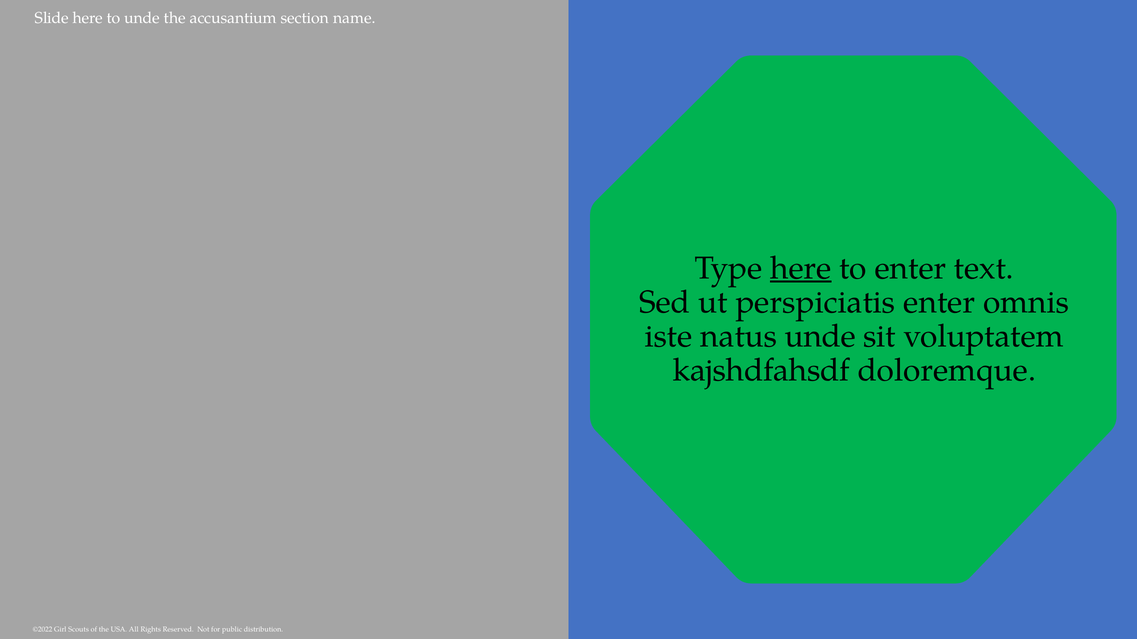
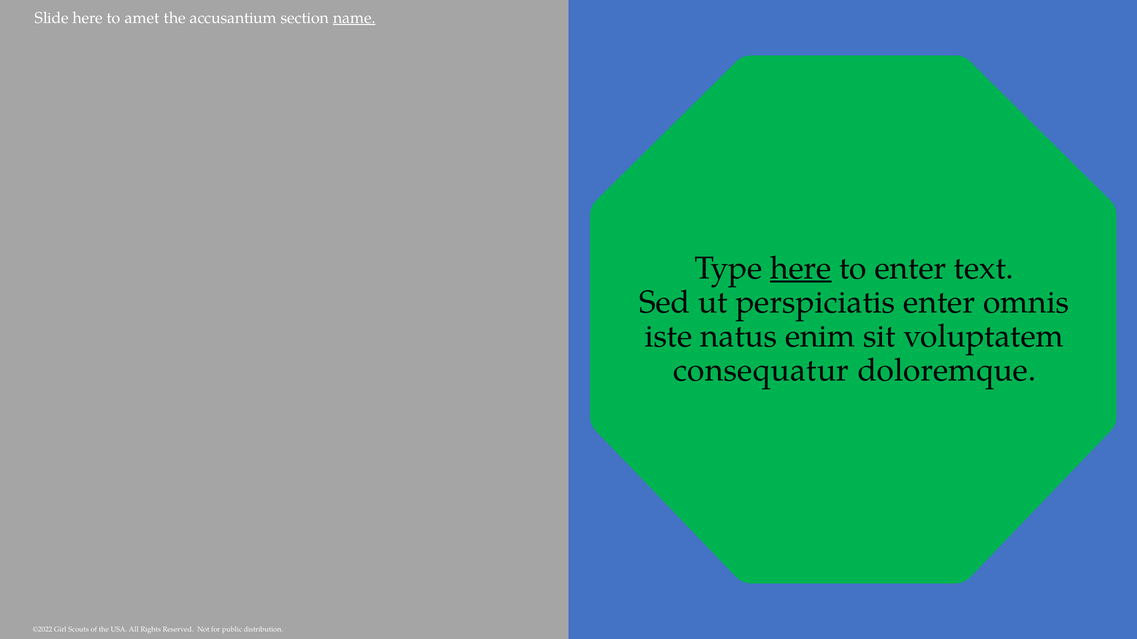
to unde: unde -> amet
name underline: none -> present
natus unde: unde -> enim
kajshdfahsdf: kajshdfahsdf -> consequatur
